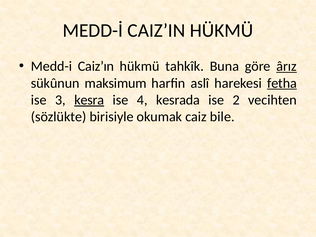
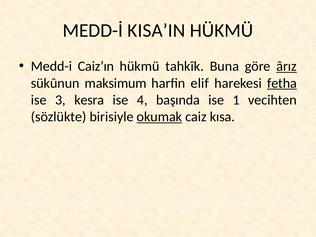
CAIZ’IN: CAIZ’IN -> KISA’IN
aslî: aslî -> elif
kesra underline: present -> none
kesrada: kesrada -> başında
2: 2 -> 1
okumak underline: none -> present
bile: bile -> kısa
